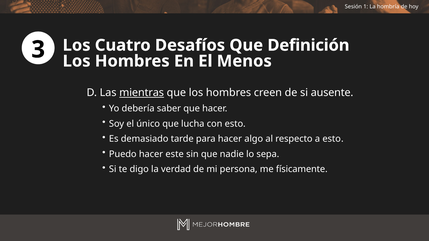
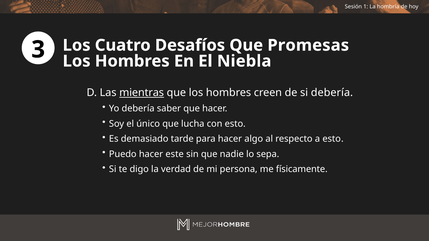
Definición: Definición -> Promesas
Menos: Menos -> Niebla
si ausente: ausente -> debería
